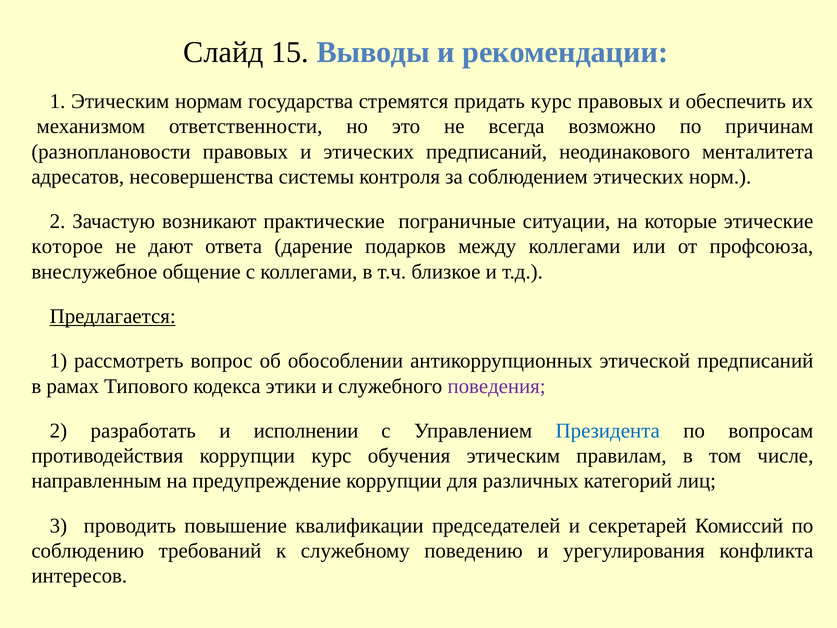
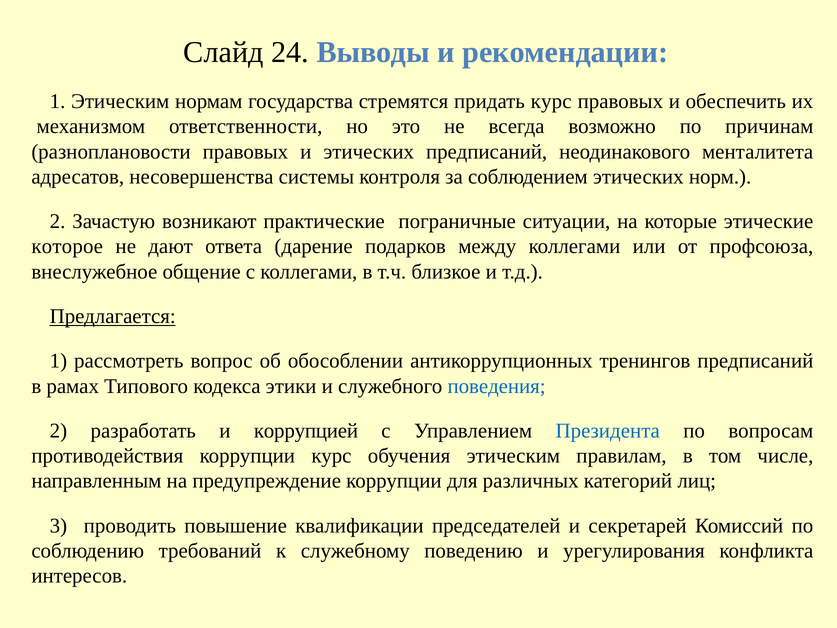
15: 15 -> 24
этической: этической -> тренингов
поведения colour: purple -> blue
исполнении: исполнении -> коррупцией
